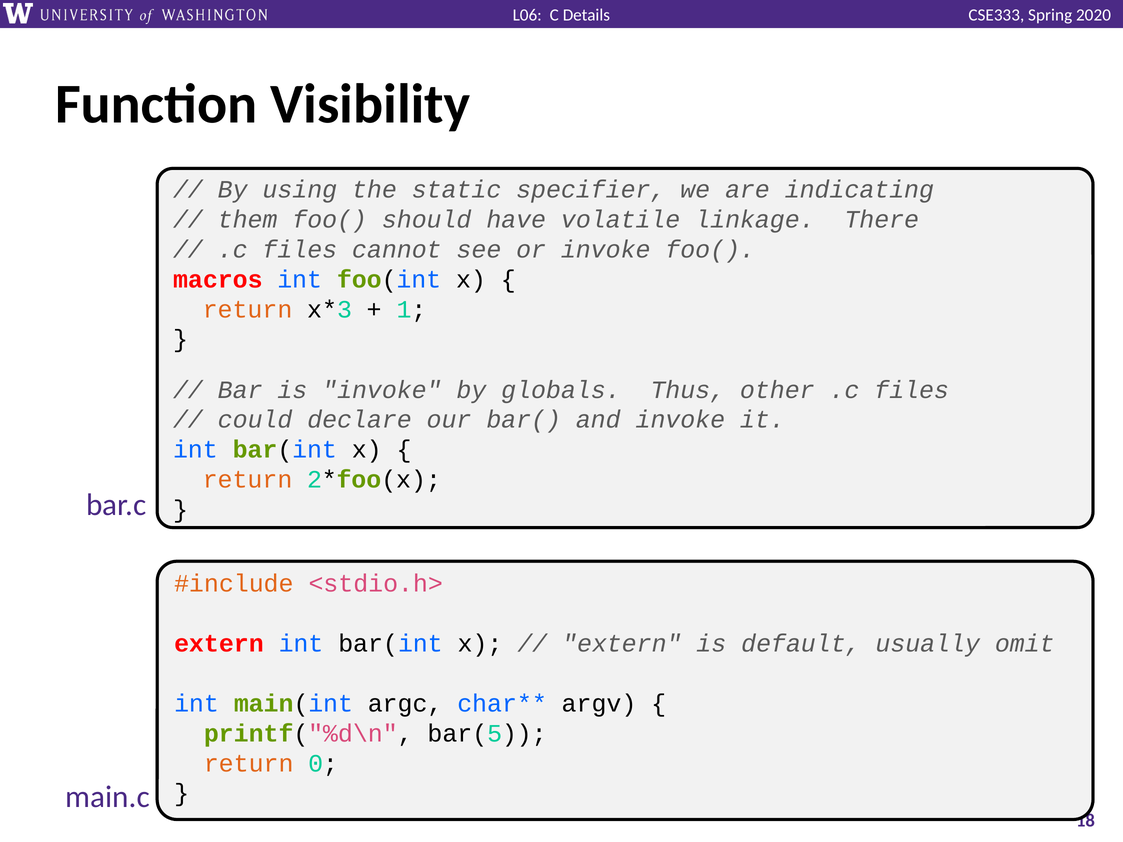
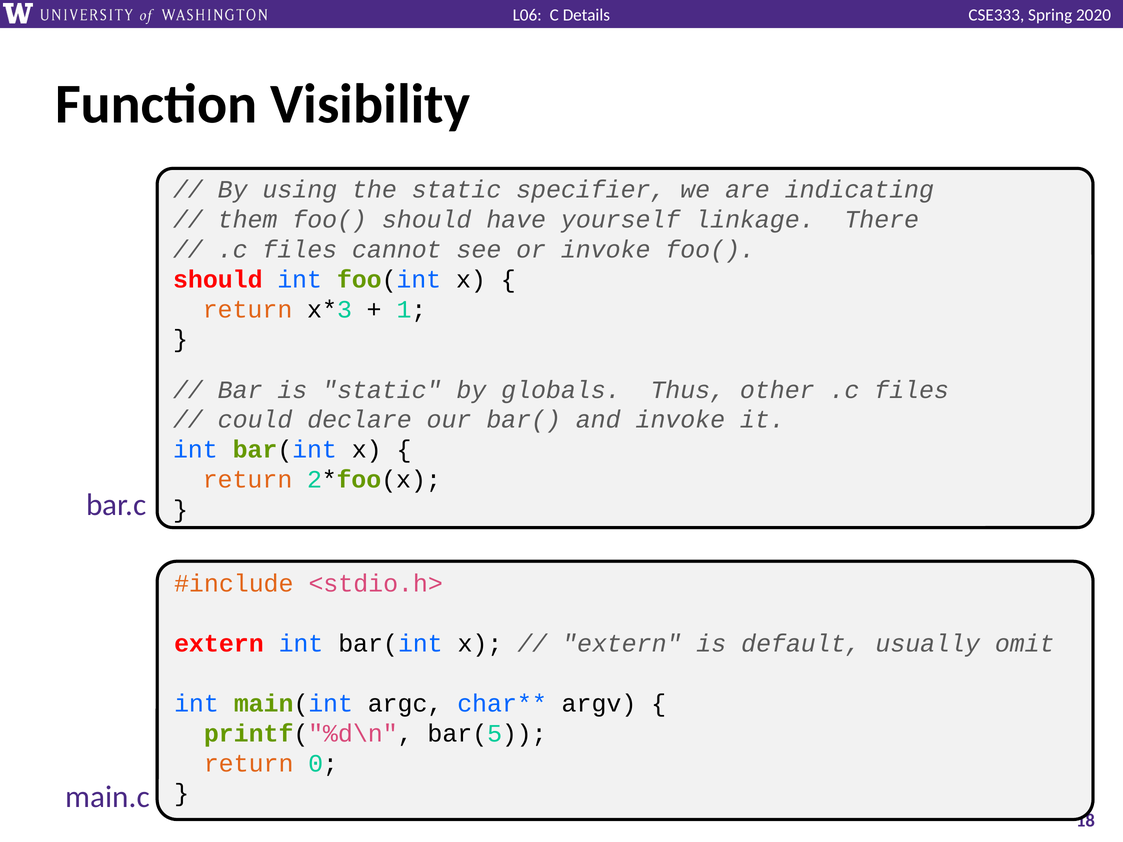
volatile: volatile -> yourself
macros at (218, 280): macros -> should
is invoke: invoke -> static
